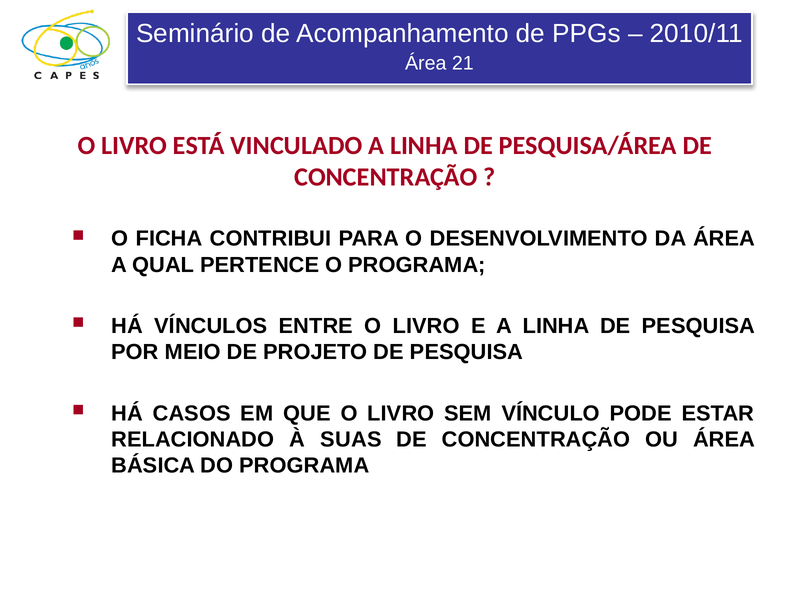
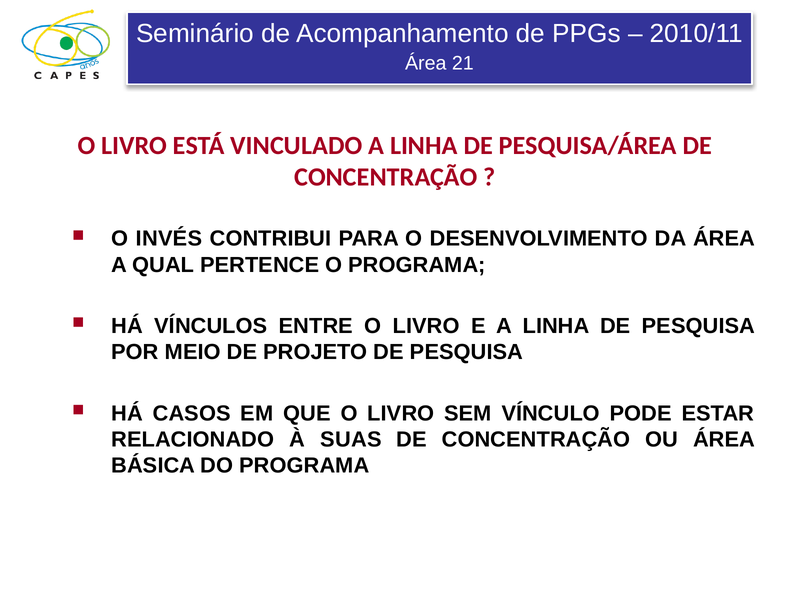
FICHA: FICHA -> INVÉS
